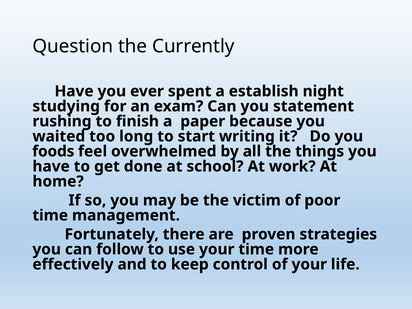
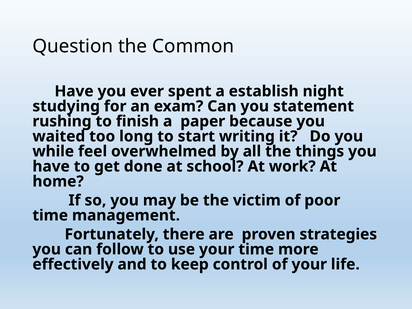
Currently: Currently -> Common
foods: foods -> while
